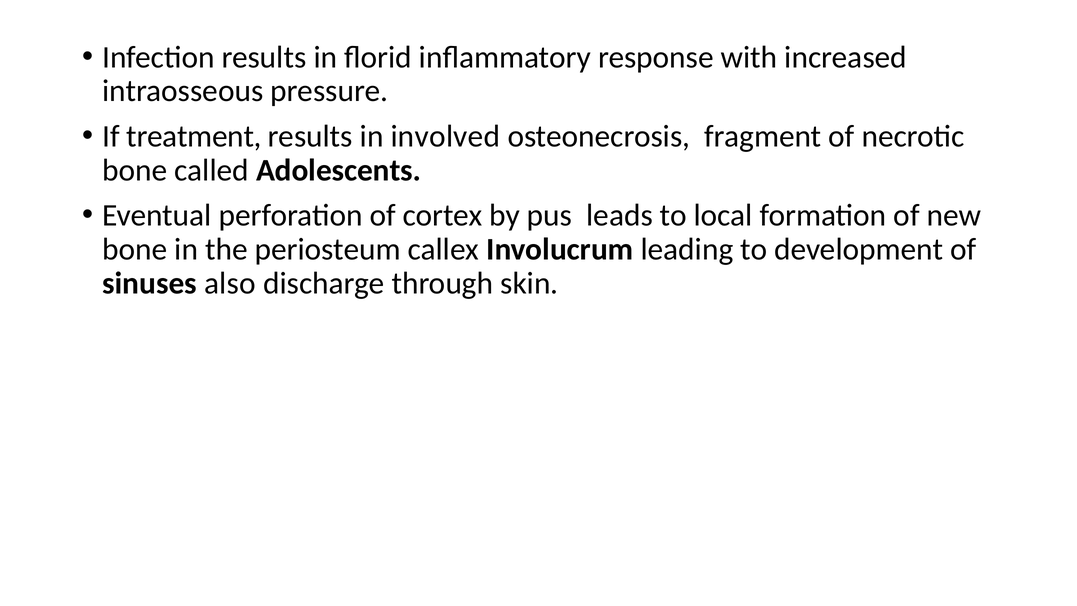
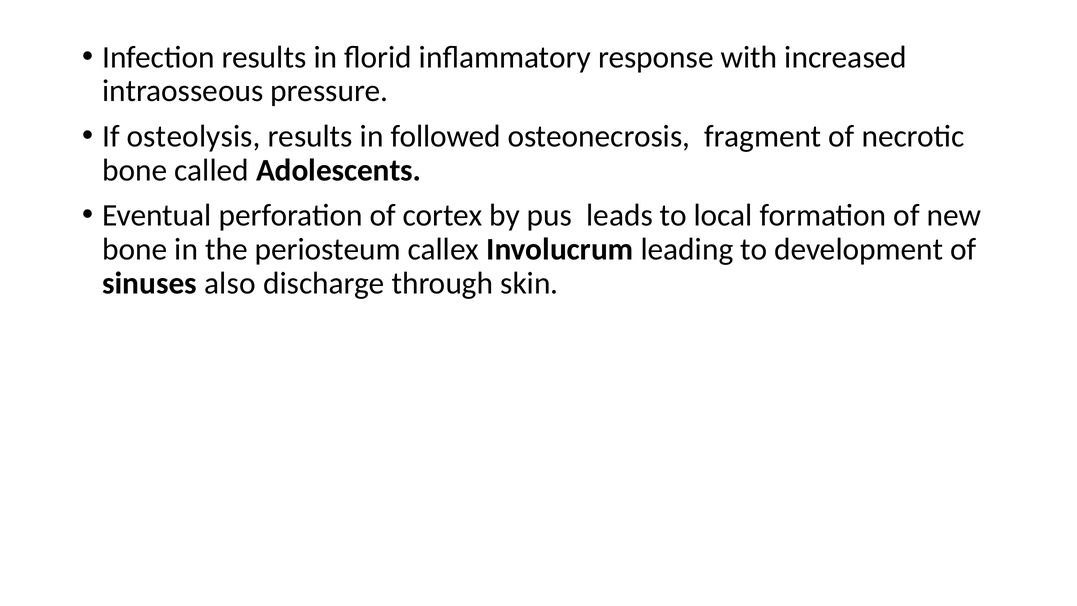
treatment: treatment -> osteolysis
involved: involved -> followed
